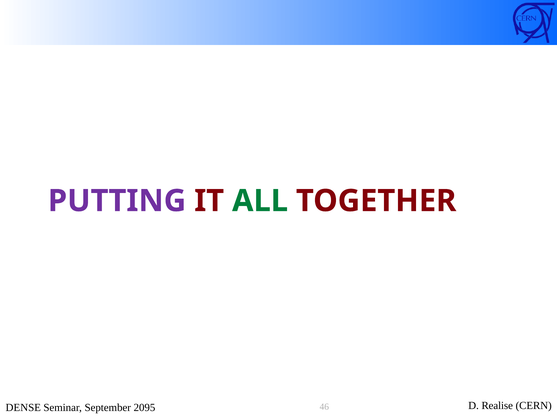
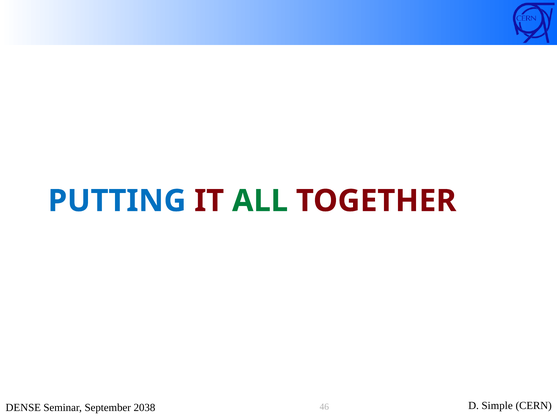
PUTTING colour: purple -> blue
2095: 2095 -> 2038
Realise: Realise -> Simple
